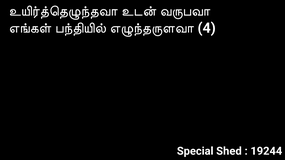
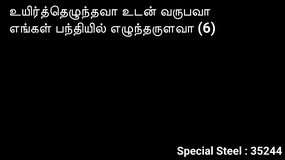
4: 4 -> 6
Shed: Shed -> Steel
19244: 19244 -> 35244
